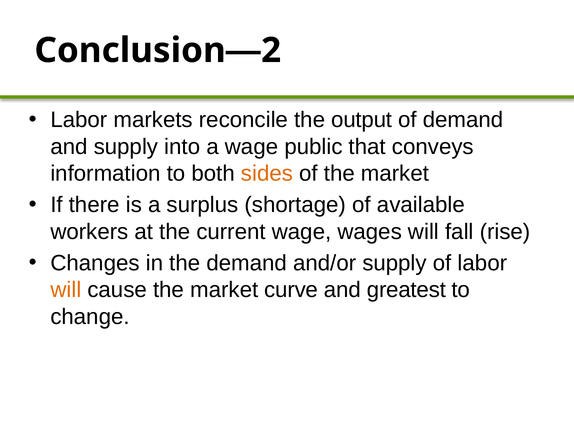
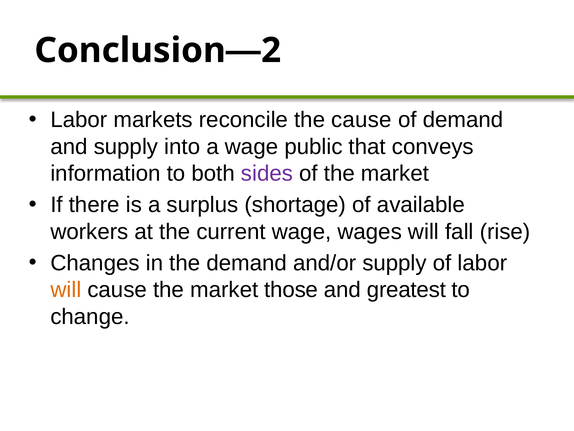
the output: output -> cause
sides colour: orange -> purple
curve: curve -> those
